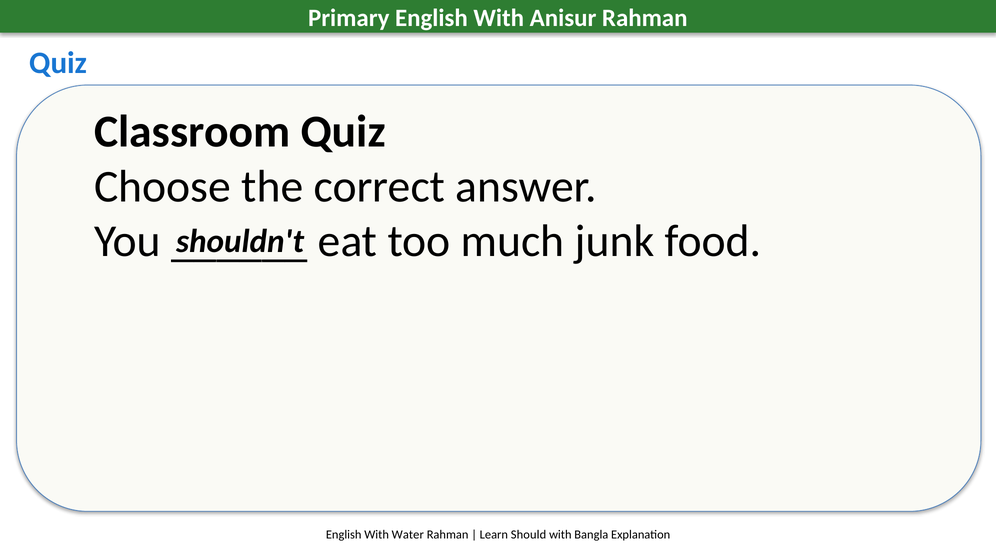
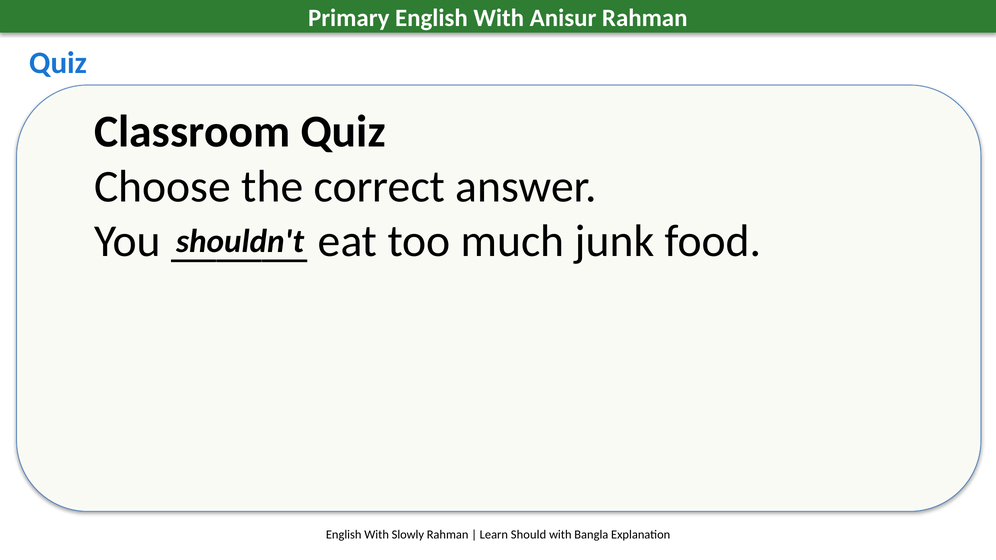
Water: Water -> Slowly
